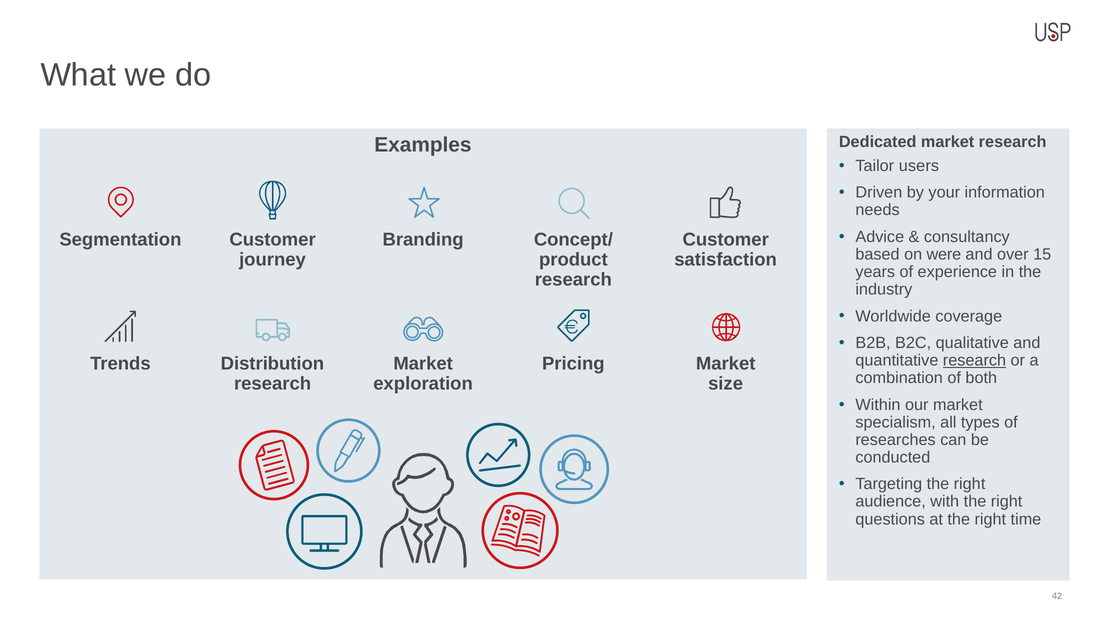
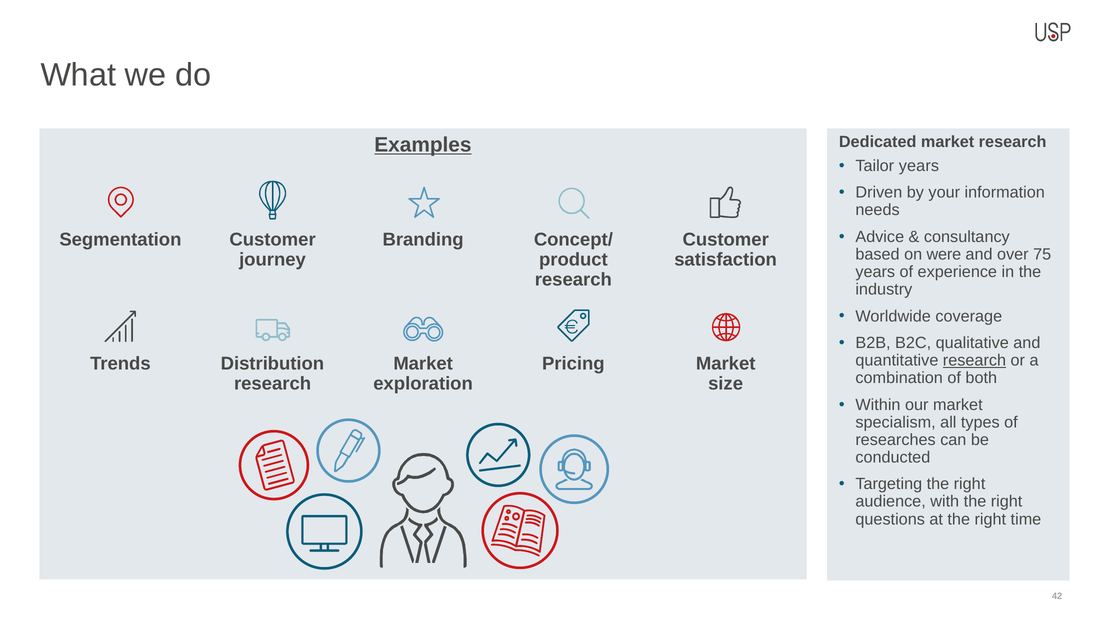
Examples underline: none -> present
Tailor users: users -> years
15: 15 -> 75
